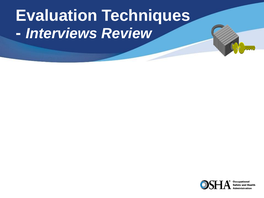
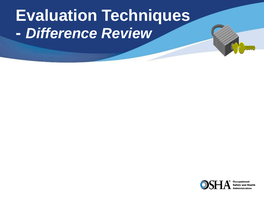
Interviews at (61, 34): Interviews -> Difference
